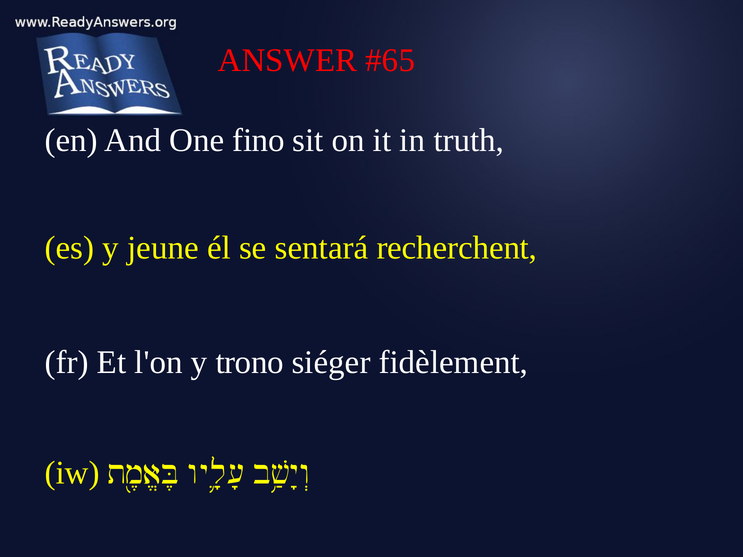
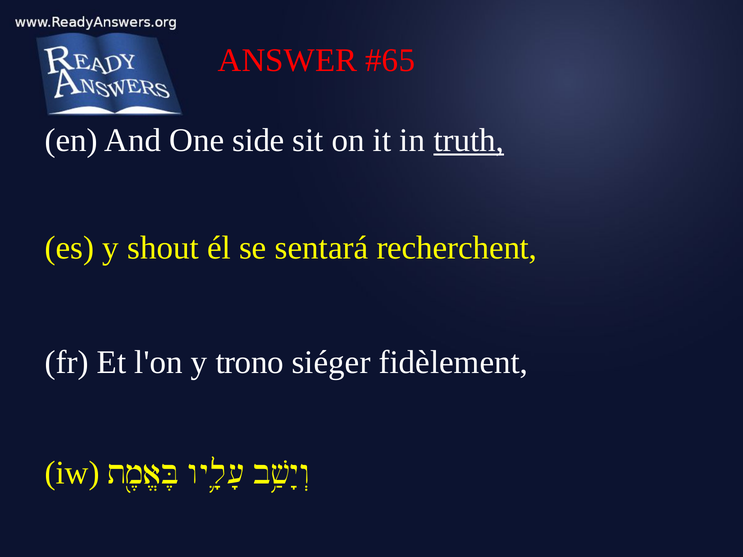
fino: fino -> side
truth underline: none -> present
jeune: jeune -> shout
